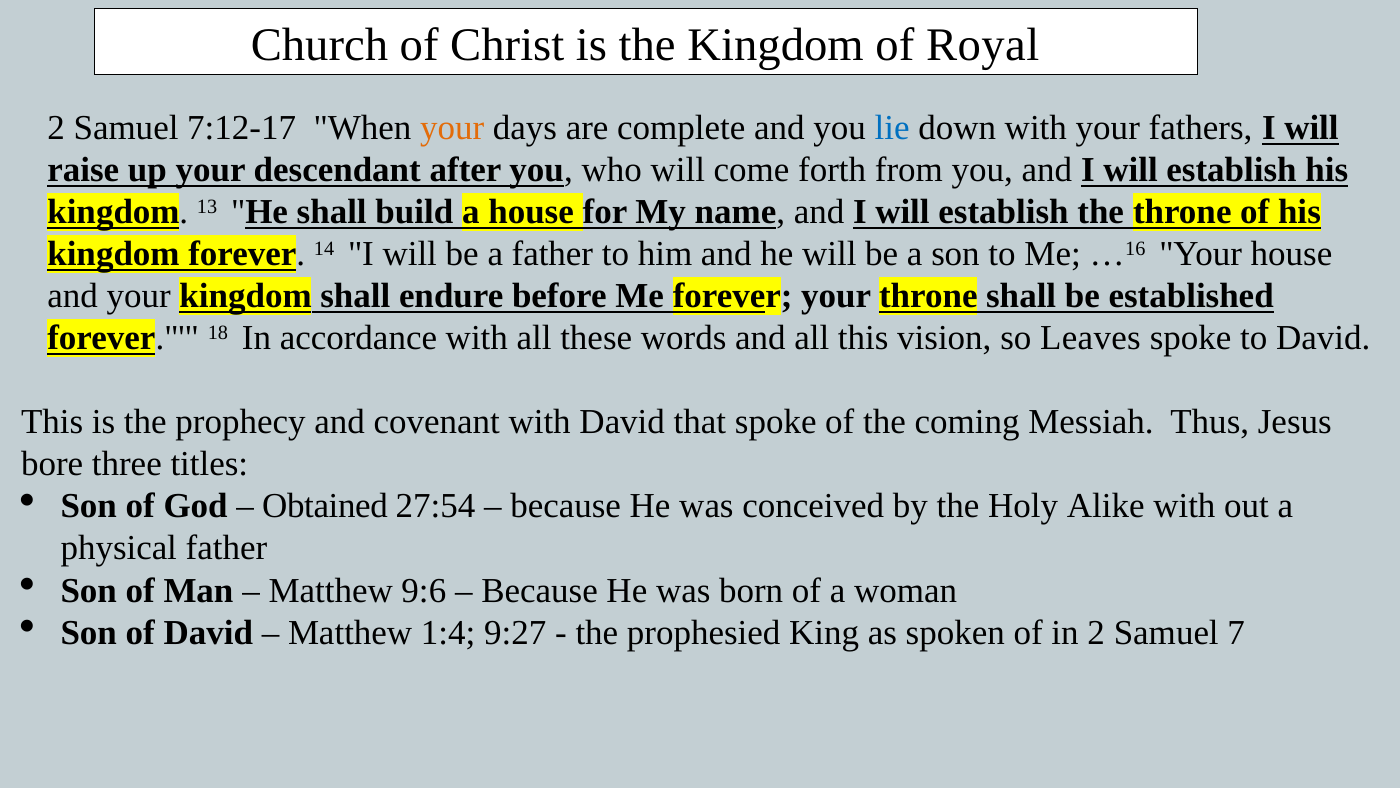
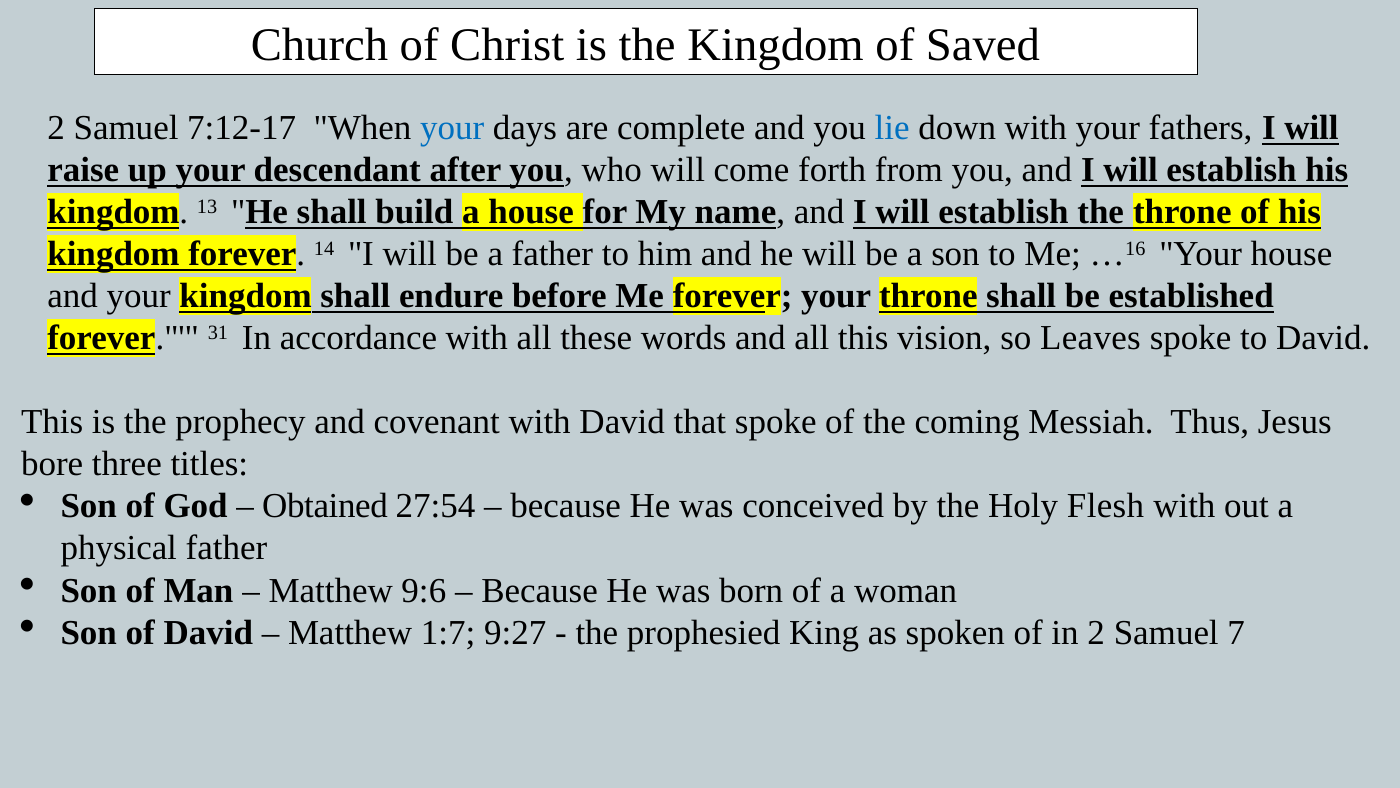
Royal: Royal -> Saved
your at (452, 128) colour: orange -> blue
18: 18 -> 31
Alike: Alike -> Flesh
1:4: 1:4 -> 1:7
